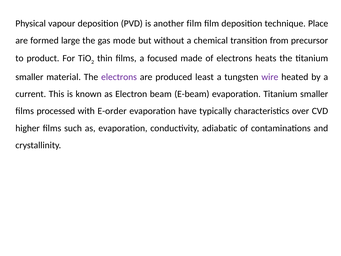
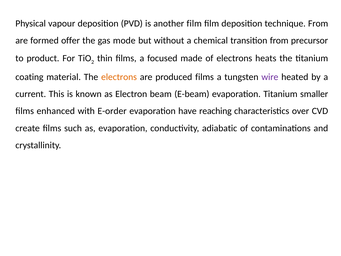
technique Place: Place -> From
large: large -> offer
smaller at (29, 77): smaller -> coating
electrons at (119, 77) colour: purple -> orange
produced least: least -> films
processed: processed -> enhanced
typically: typically -> reaching
higher: higher -> create
